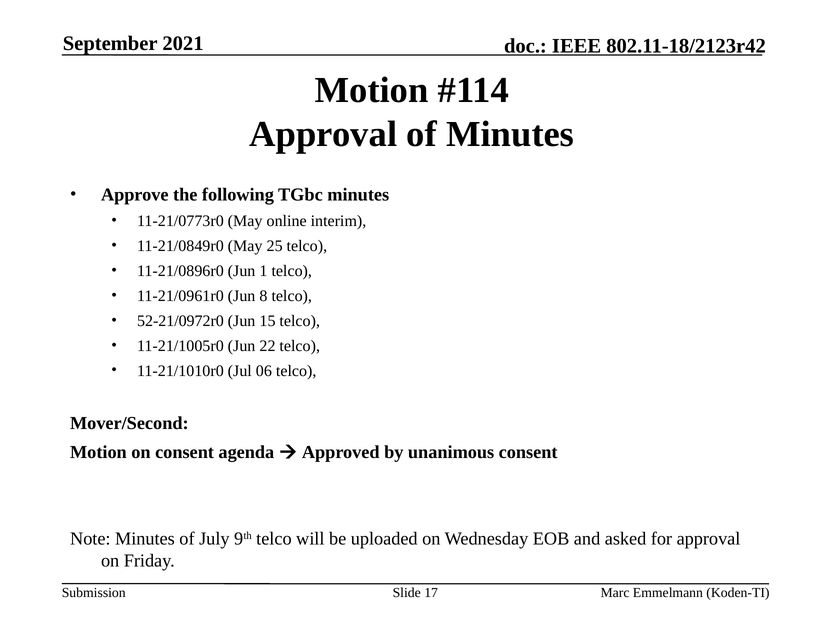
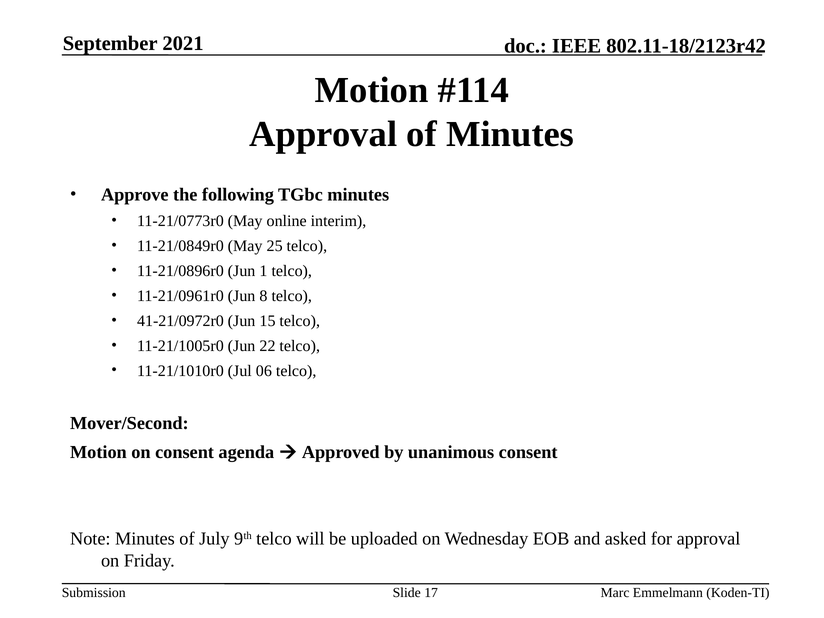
52-21/0972r0: 52-21/0972r0 -> 41-21/0972r0
